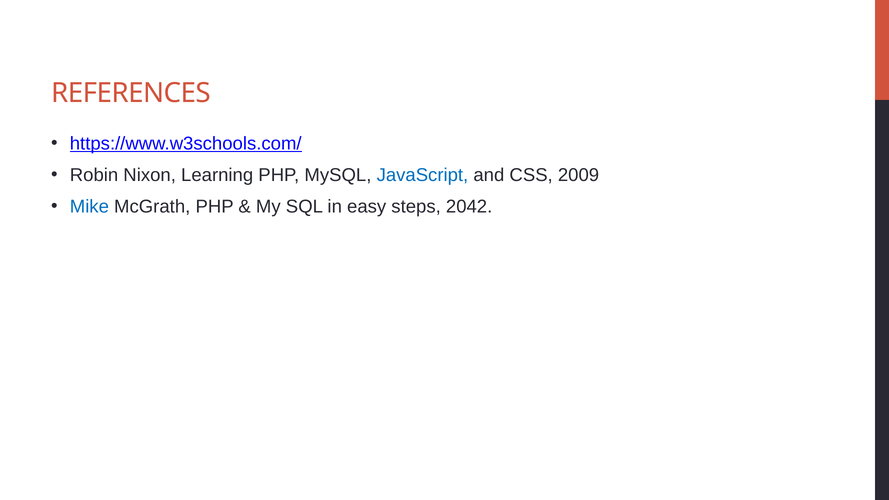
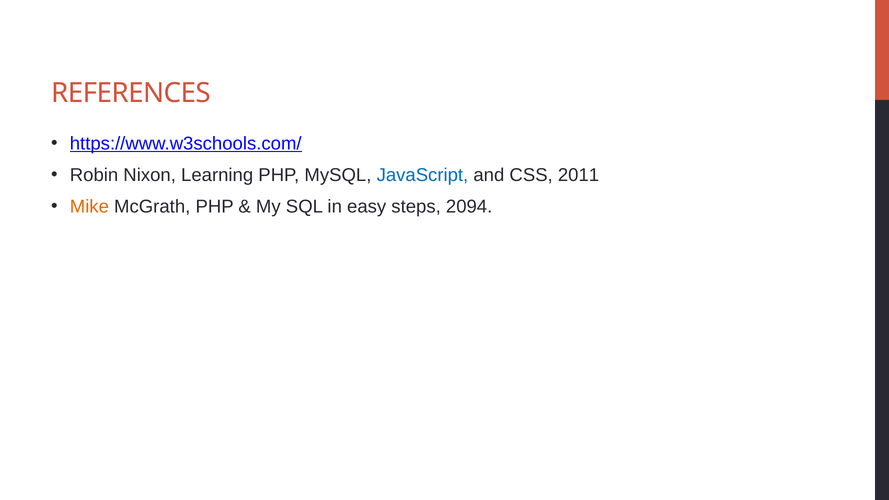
2009: 2009 -> 2011
Mike colour: blue -> orange
2042: 2042 -> 2094
